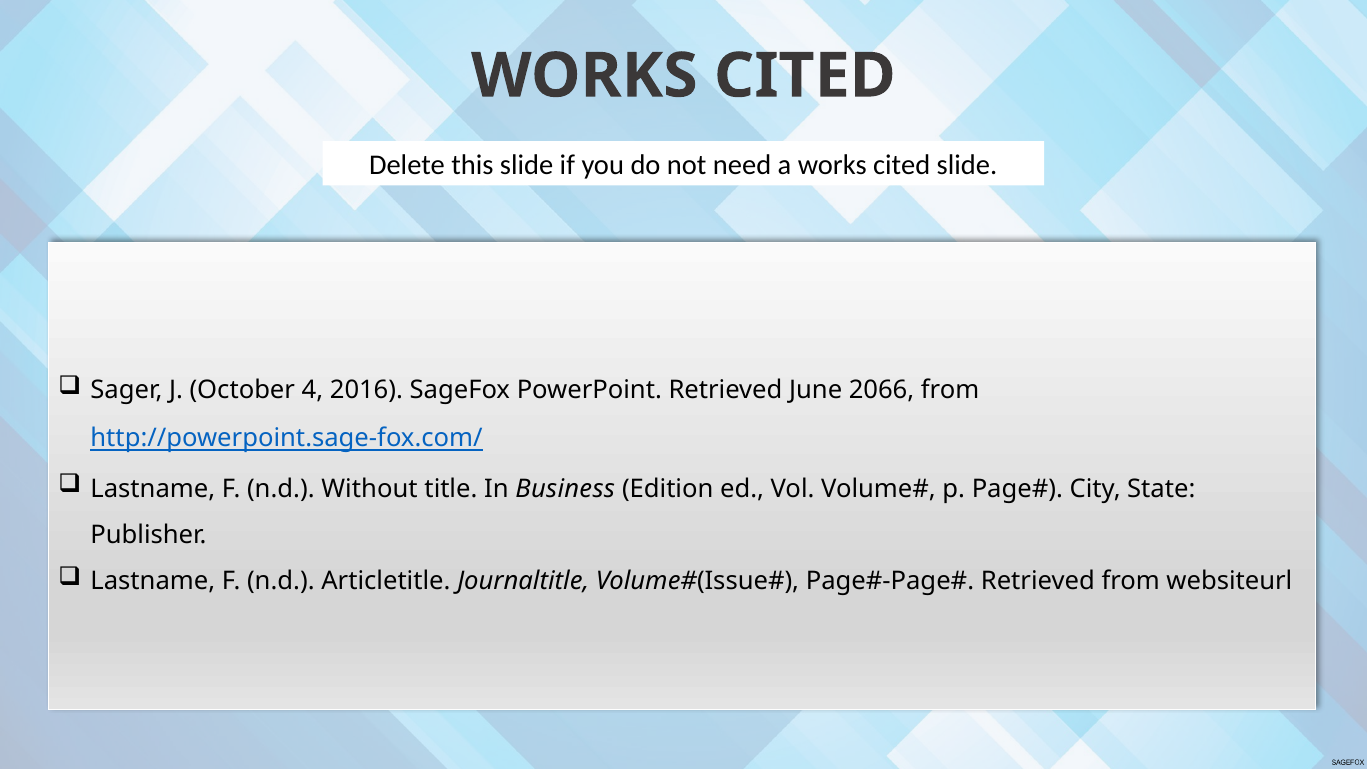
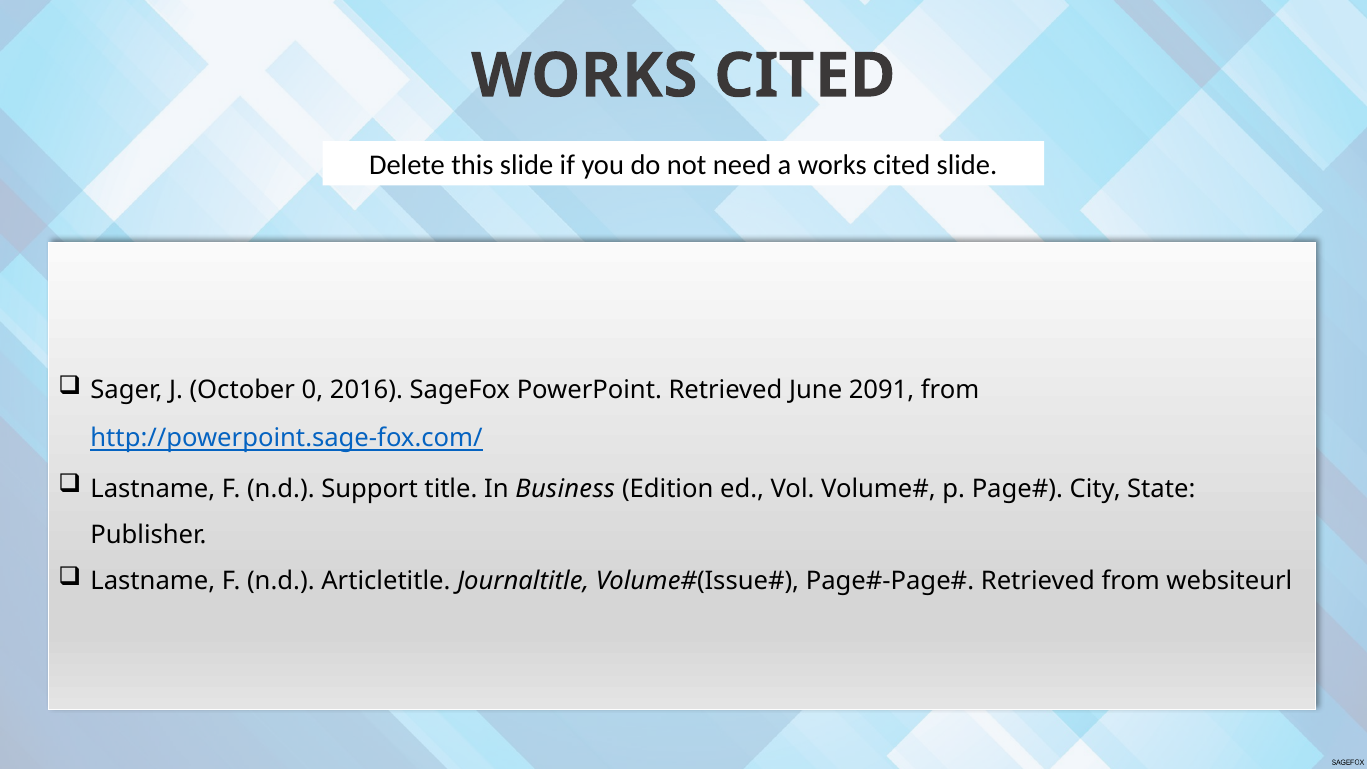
4: 4 -> 0
2066: 2066 -> 2091
Without: Without -> Support
